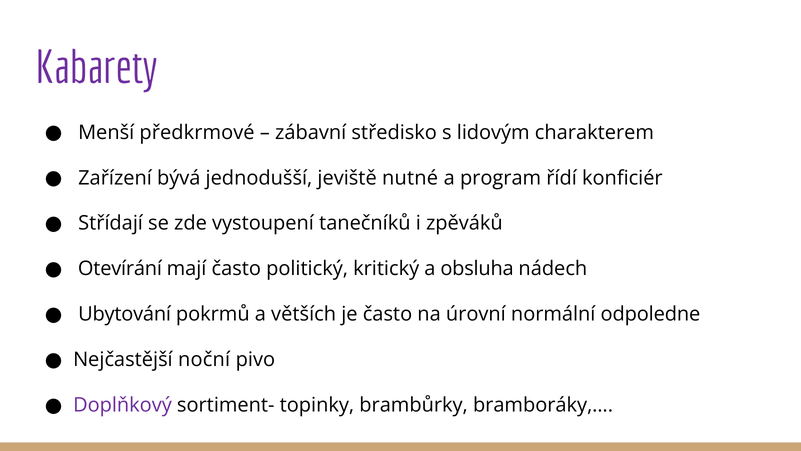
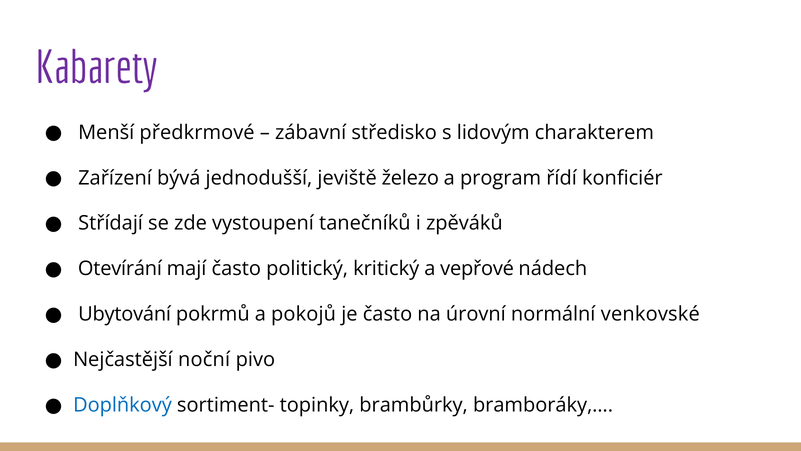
nutné: nutné -> železo
obsluha: obsluha -> vepřové
větších: větších -> pokojů
odpoledne: odpoledne -> venkovské
Doplňkový colour: purple -> blue
